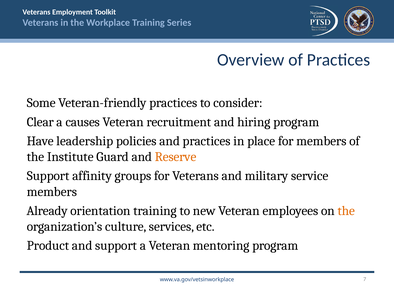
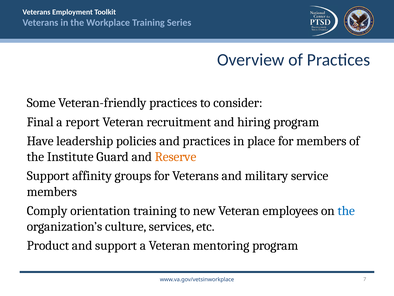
Clear: Clear -> Final
causes: causes -> report
Already: Already -> Comply
the at (346, 210) colour: orange -> blue
